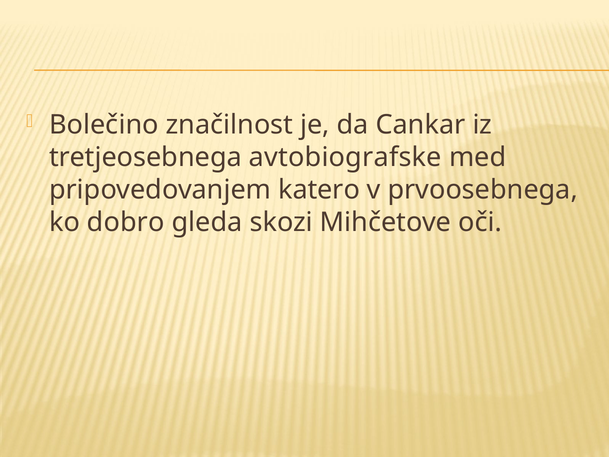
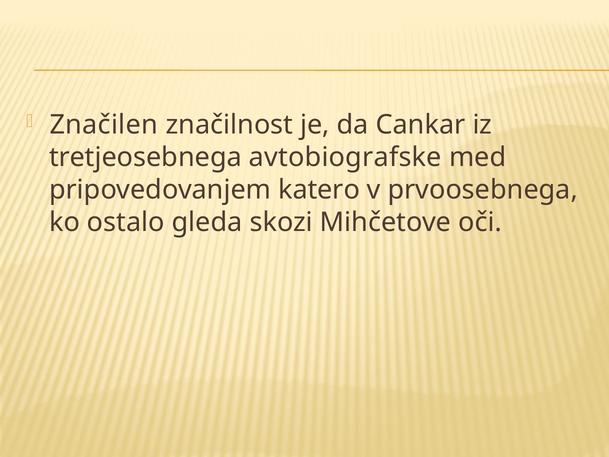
Bolečino: Bolečino -> Značilen
dobro: dobro -> ostalo
